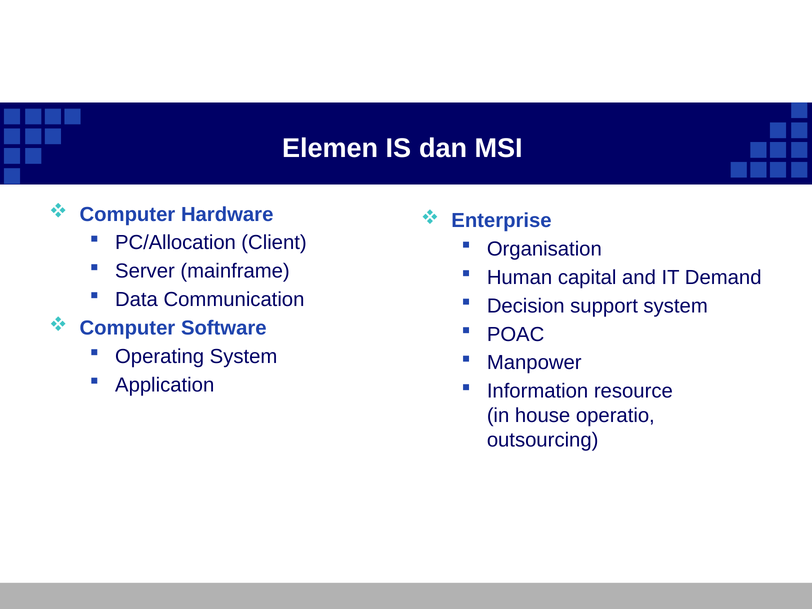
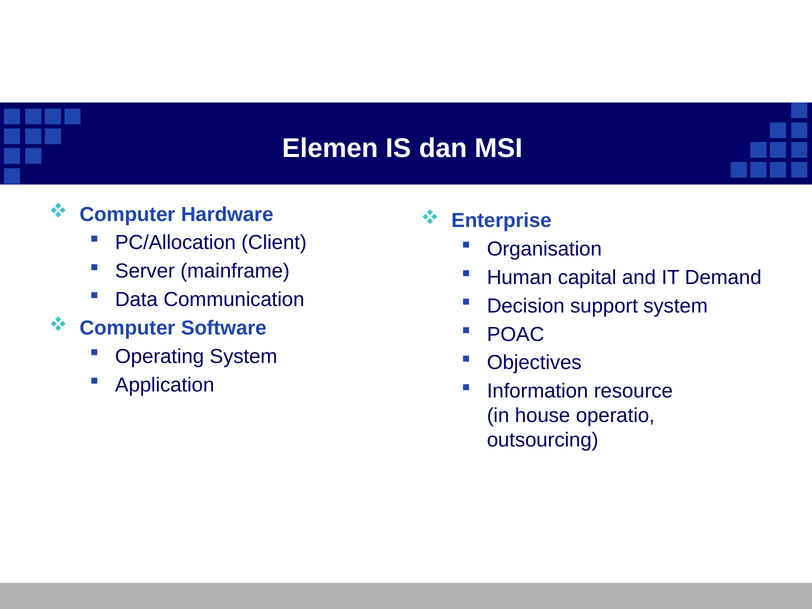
Manpower: Manpower -> Objectives
